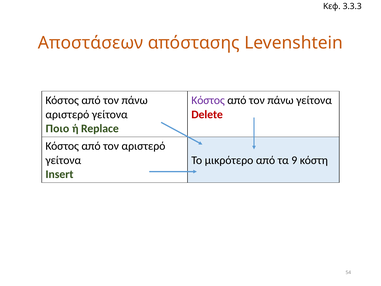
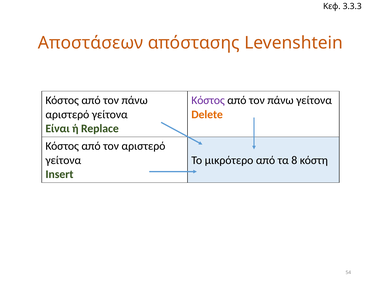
Delete colour: red -> orange
Ποιο: Ποιο -> Είναι
9: 9 -> 8
